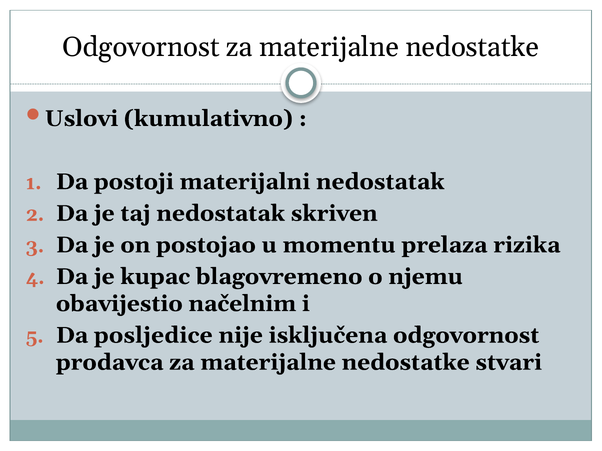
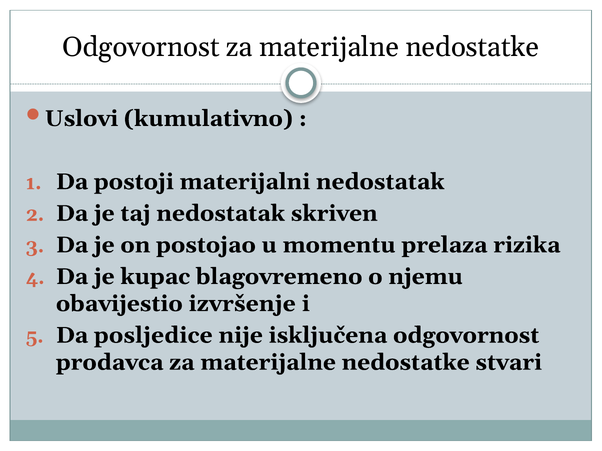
načelnim: načelnim -> izvršenje
